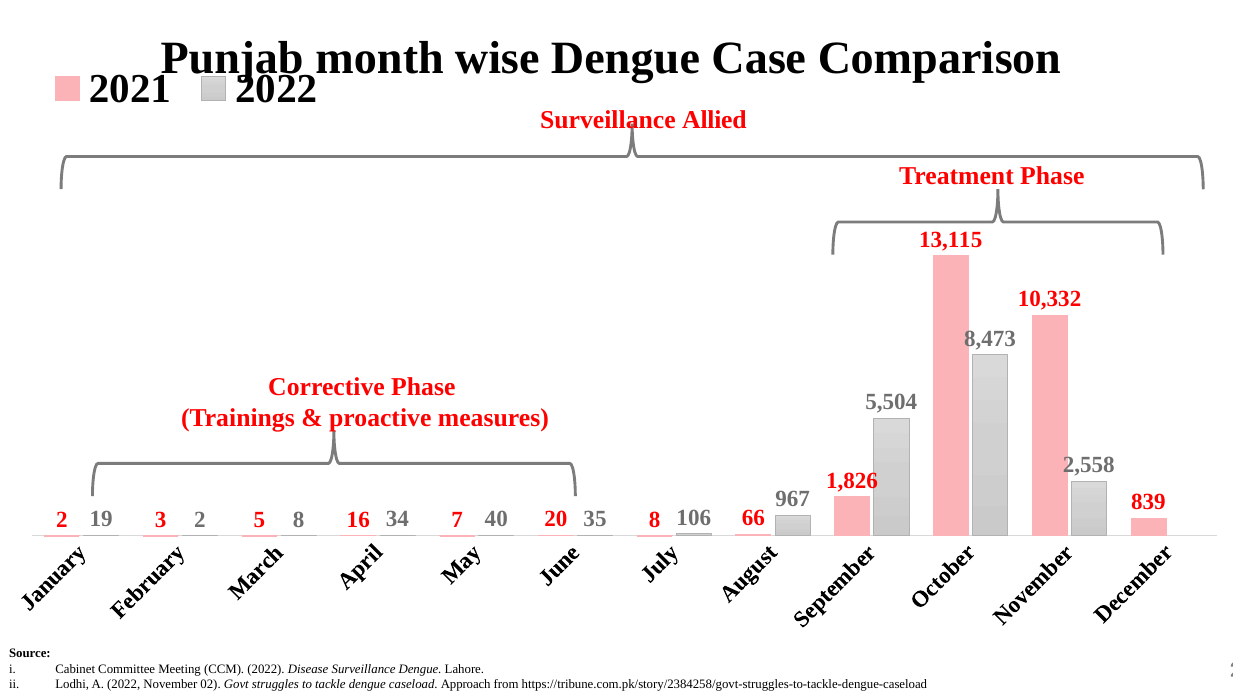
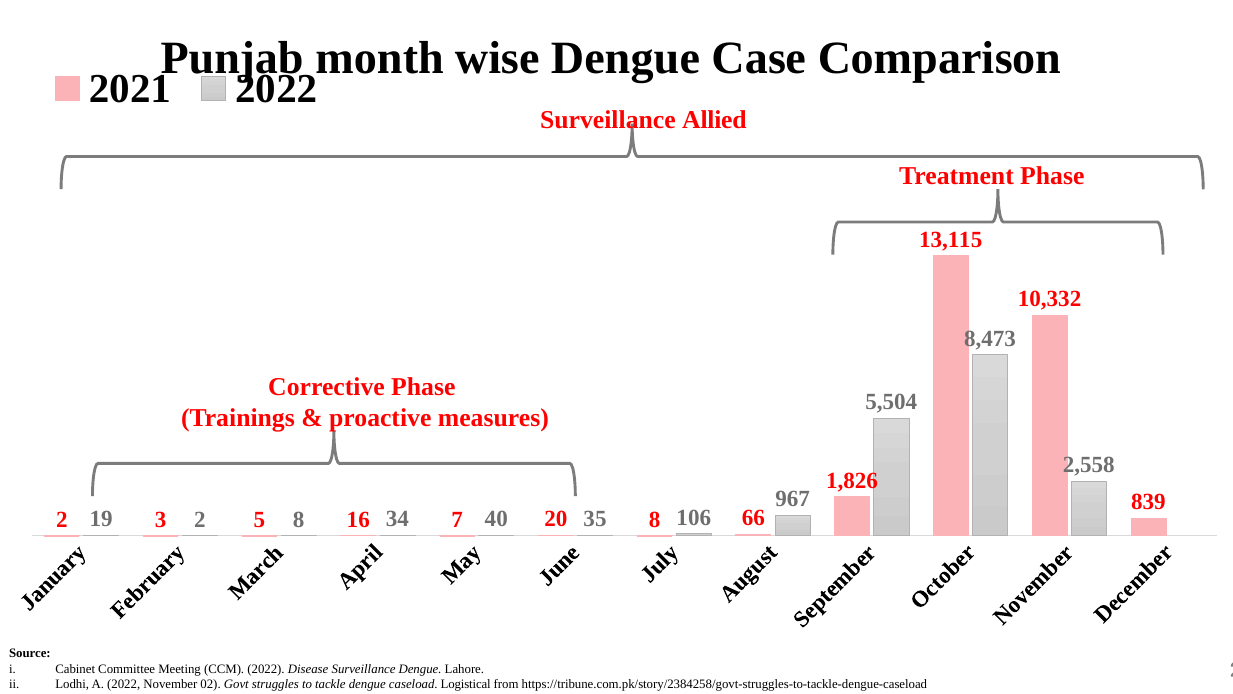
Approach: Approach -> Logistical
